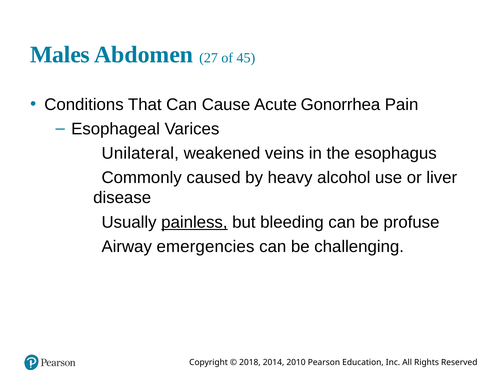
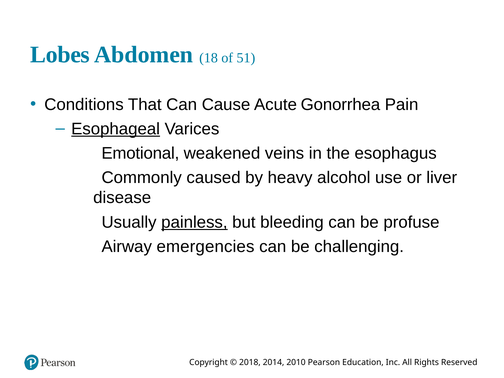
Males: Males -> Lobes
27: 27 -> 18
45: 45 -> 51
Esophageal underline: none -> present
Unilateral: Unilateral -> Emotional
